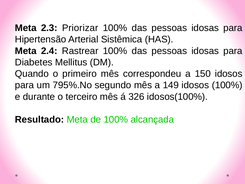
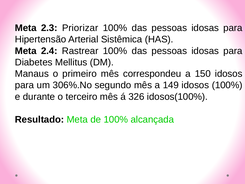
Quando: Quando -> Manaus
795%.No: 795%.No -> 306%.No
